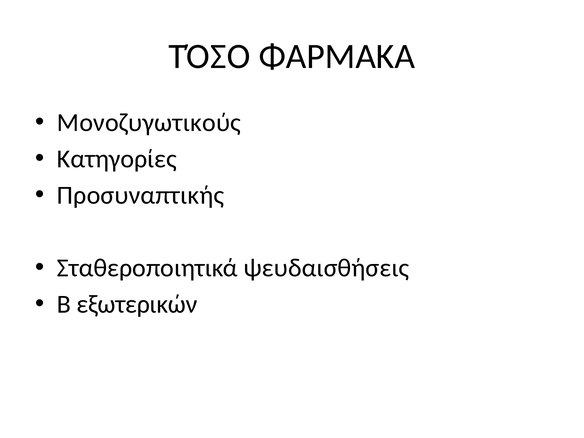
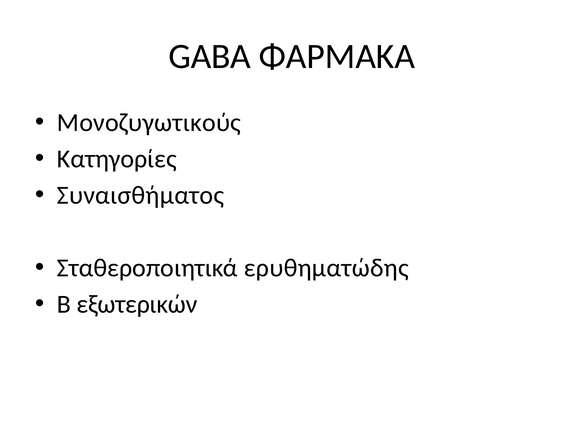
ΤΌΣΟ: ΤΌΣΟ -> GABA
Προσυναπτικής: Προσυναπτικής -> Συναισθήματος
ψευδαισθήσεις: ψευδαισθήσεις -> ερυθηματώδης
